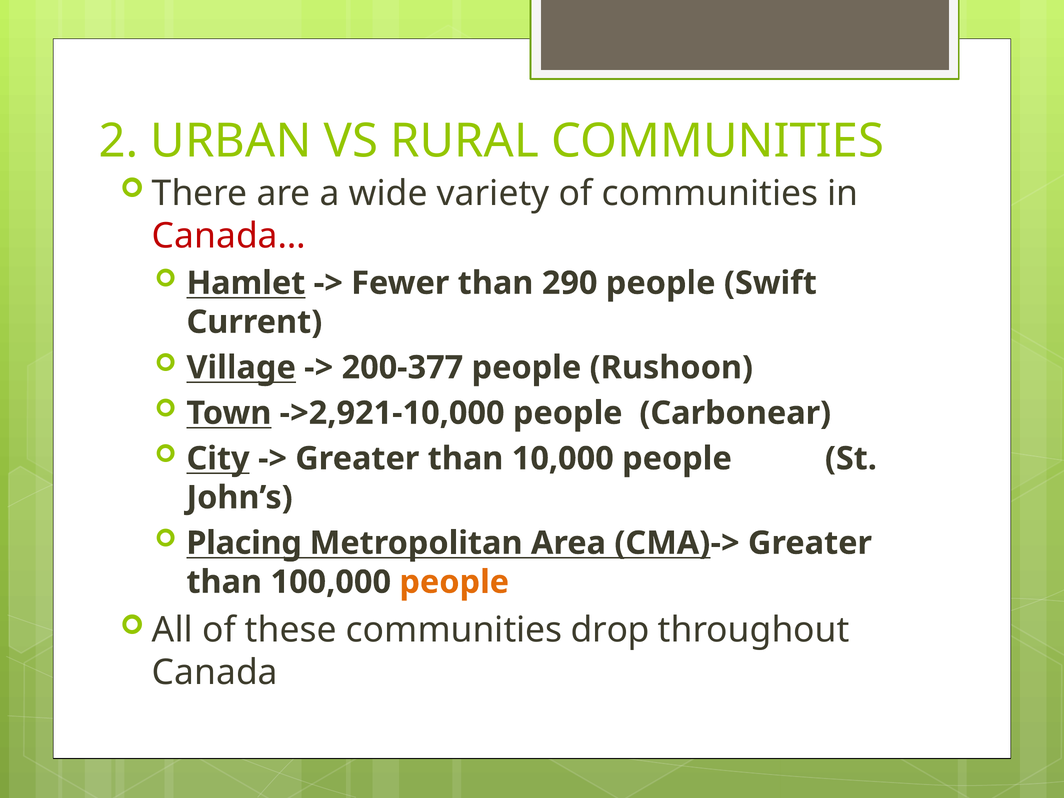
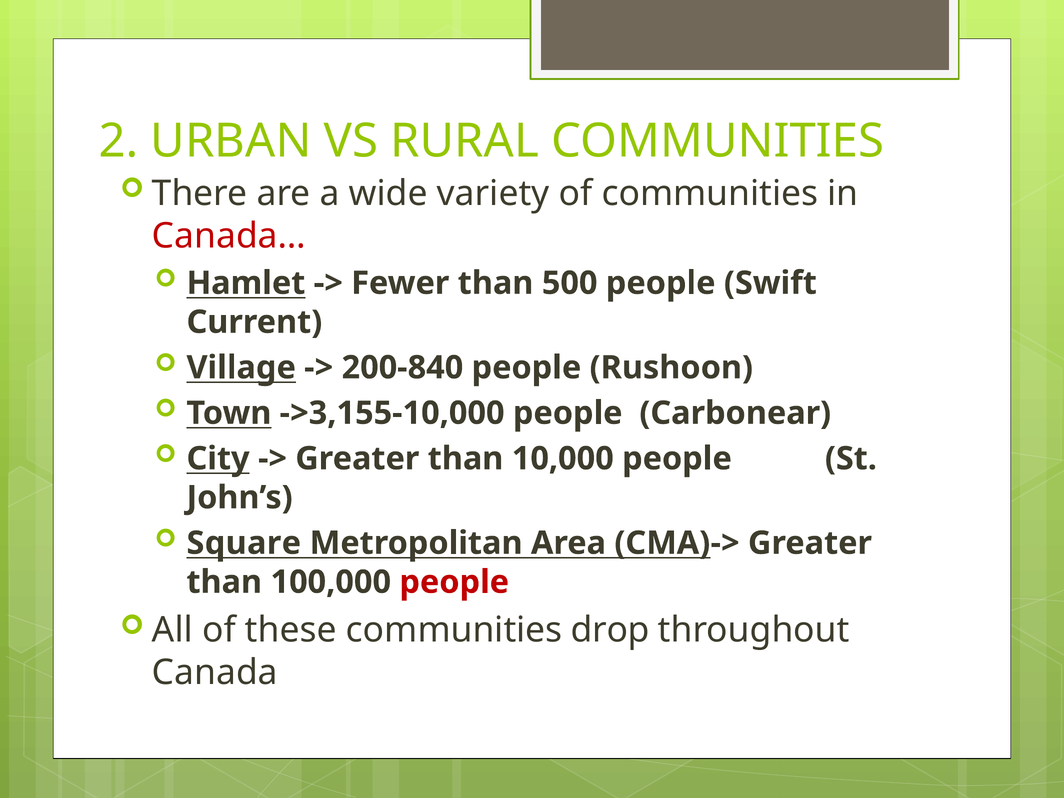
290: 290 -> 500
200-377: 200-377 -> 200-840
->2,921-10,000: ->2,921-10,000 -> ->3,155-10,000
Placing: Placing -> Square
people at (454, 582) colour: orange -> red
